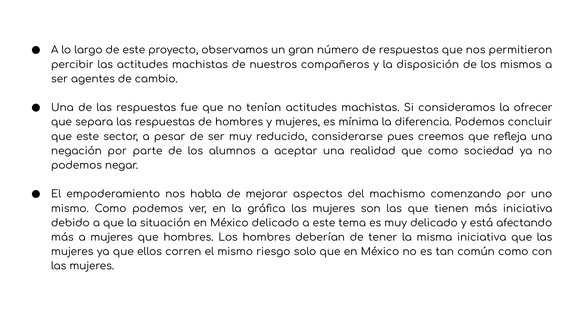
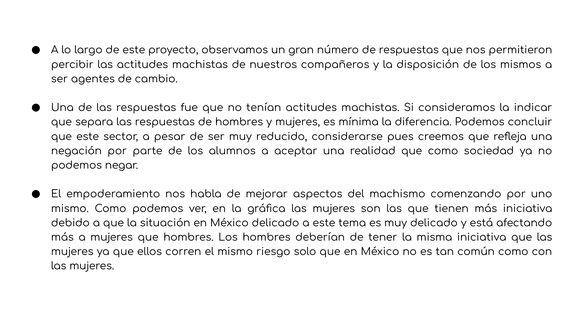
ofrecer: ofrecer -> indicar
